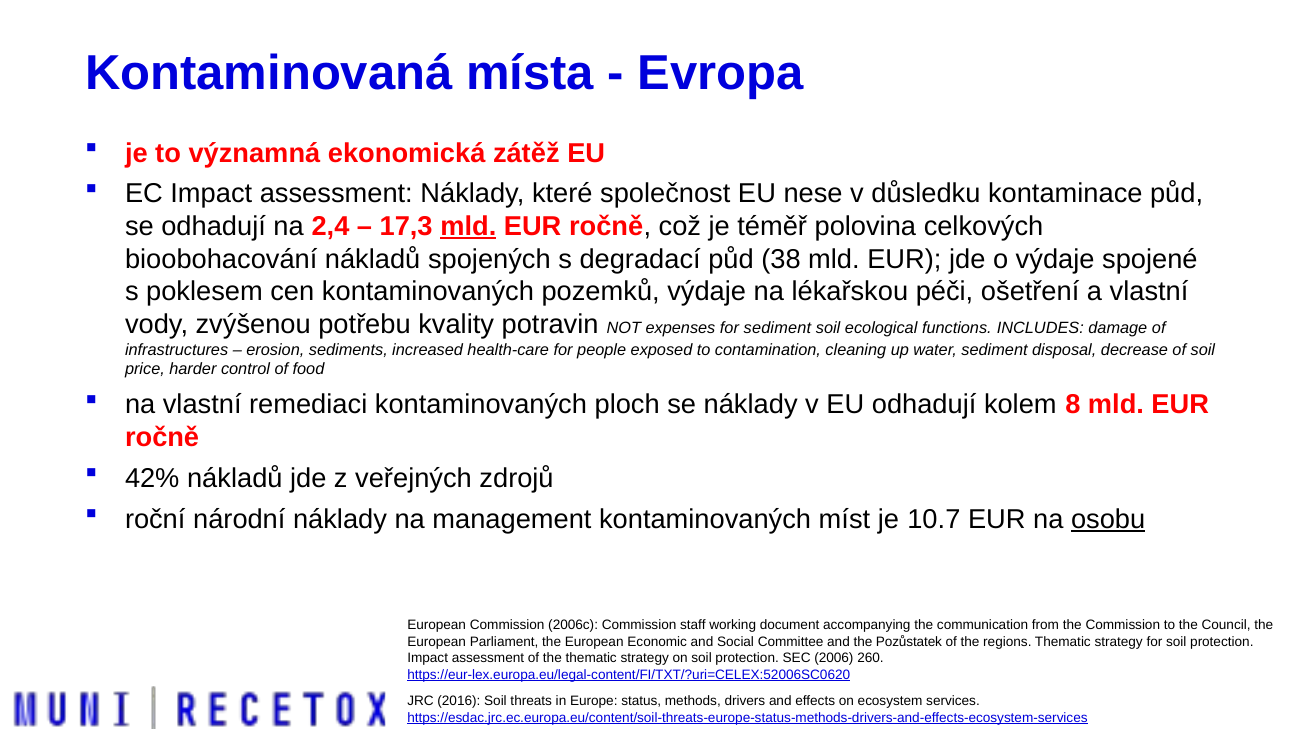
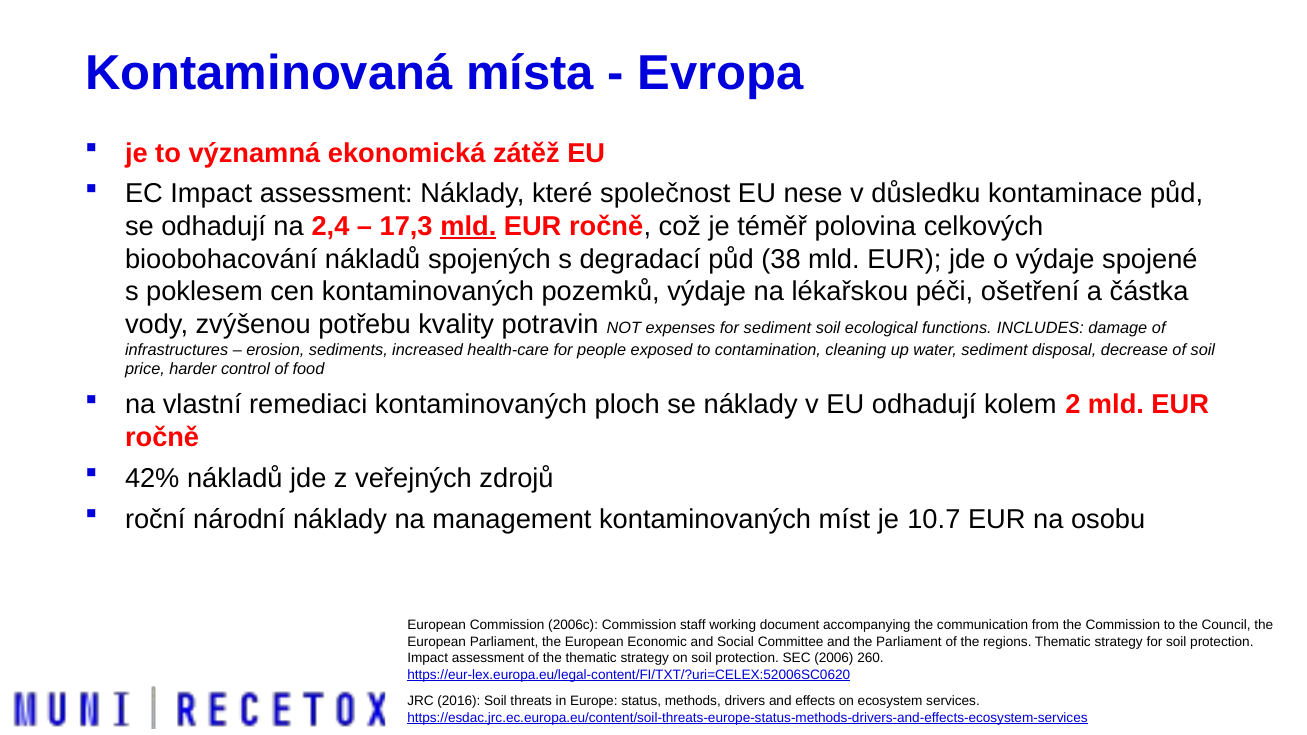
a vlastní: vlastní -> částka
8: 8 -> 2
osobu underline: present -> none
the Pozůstatek: Pozůstatek -> Parliament
